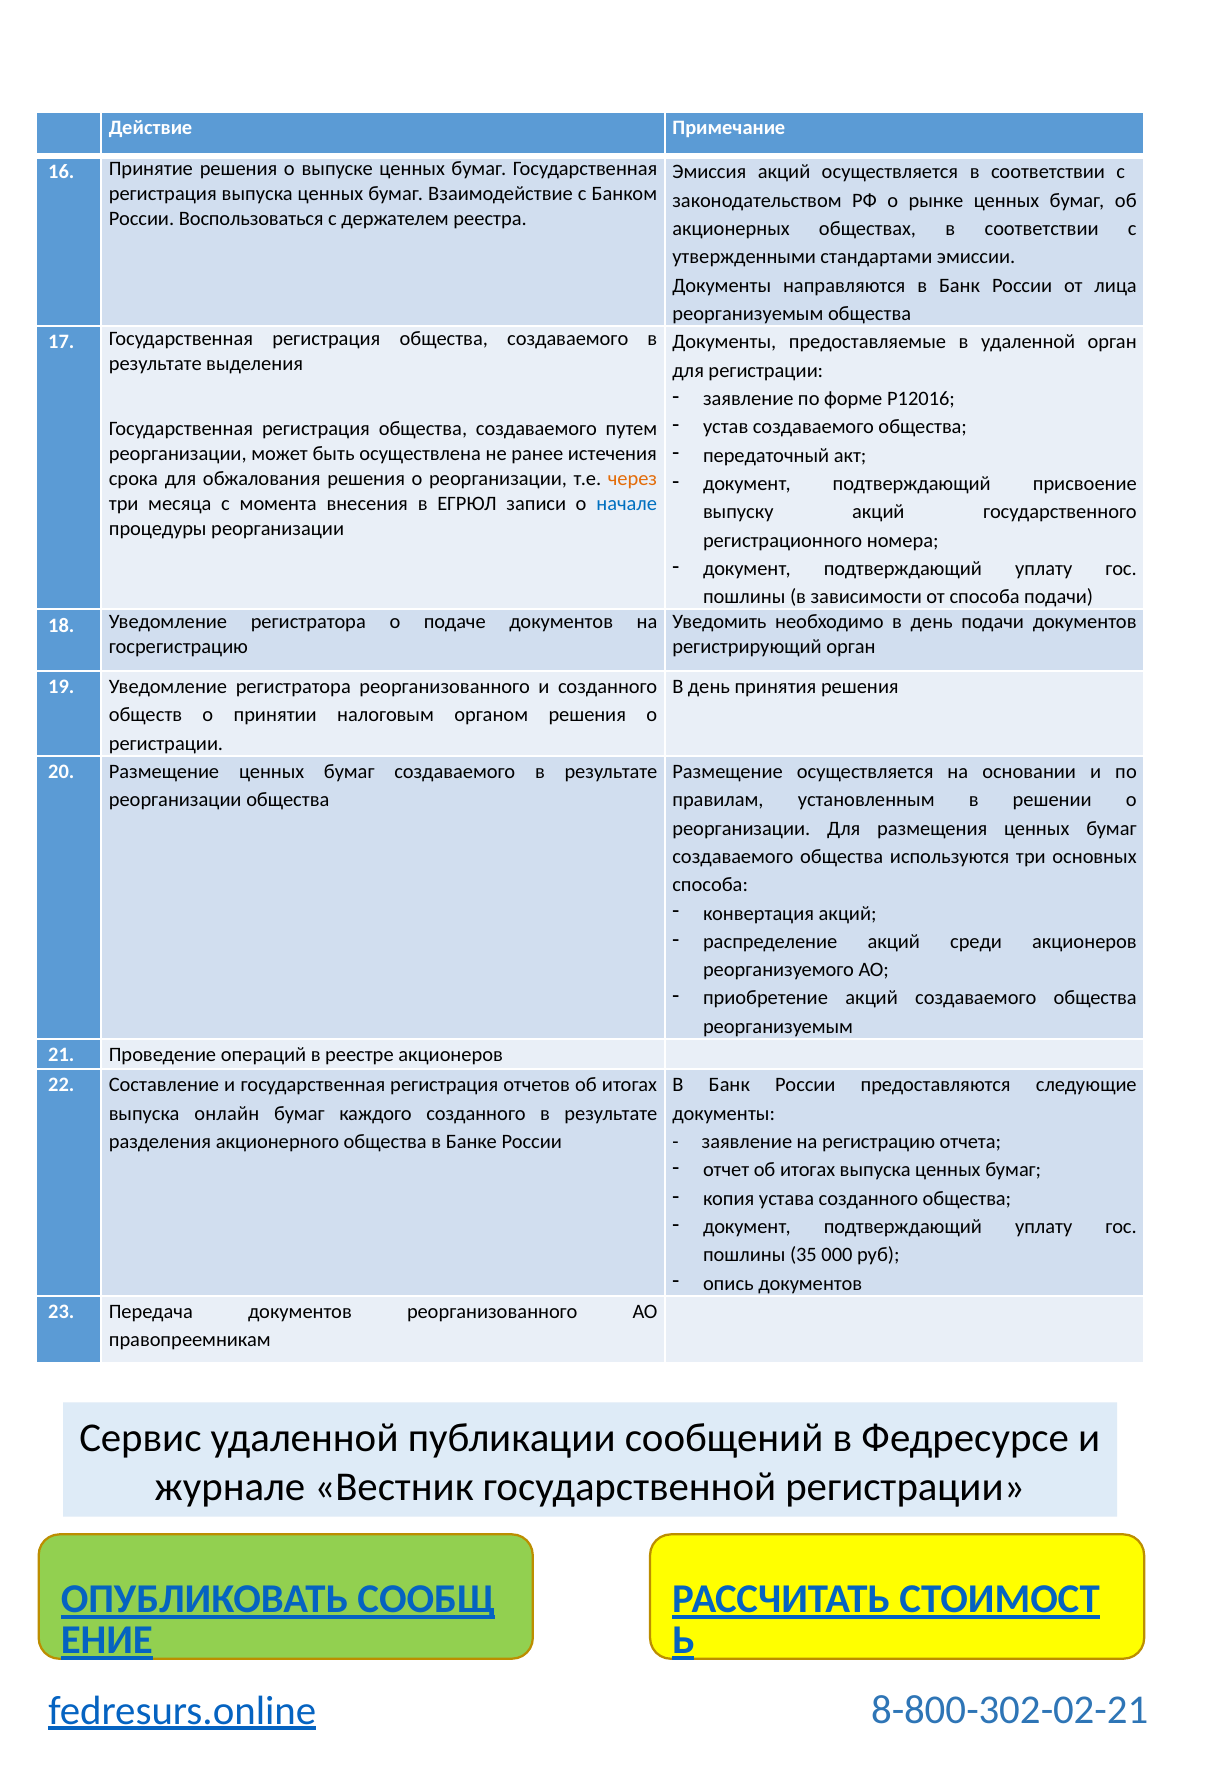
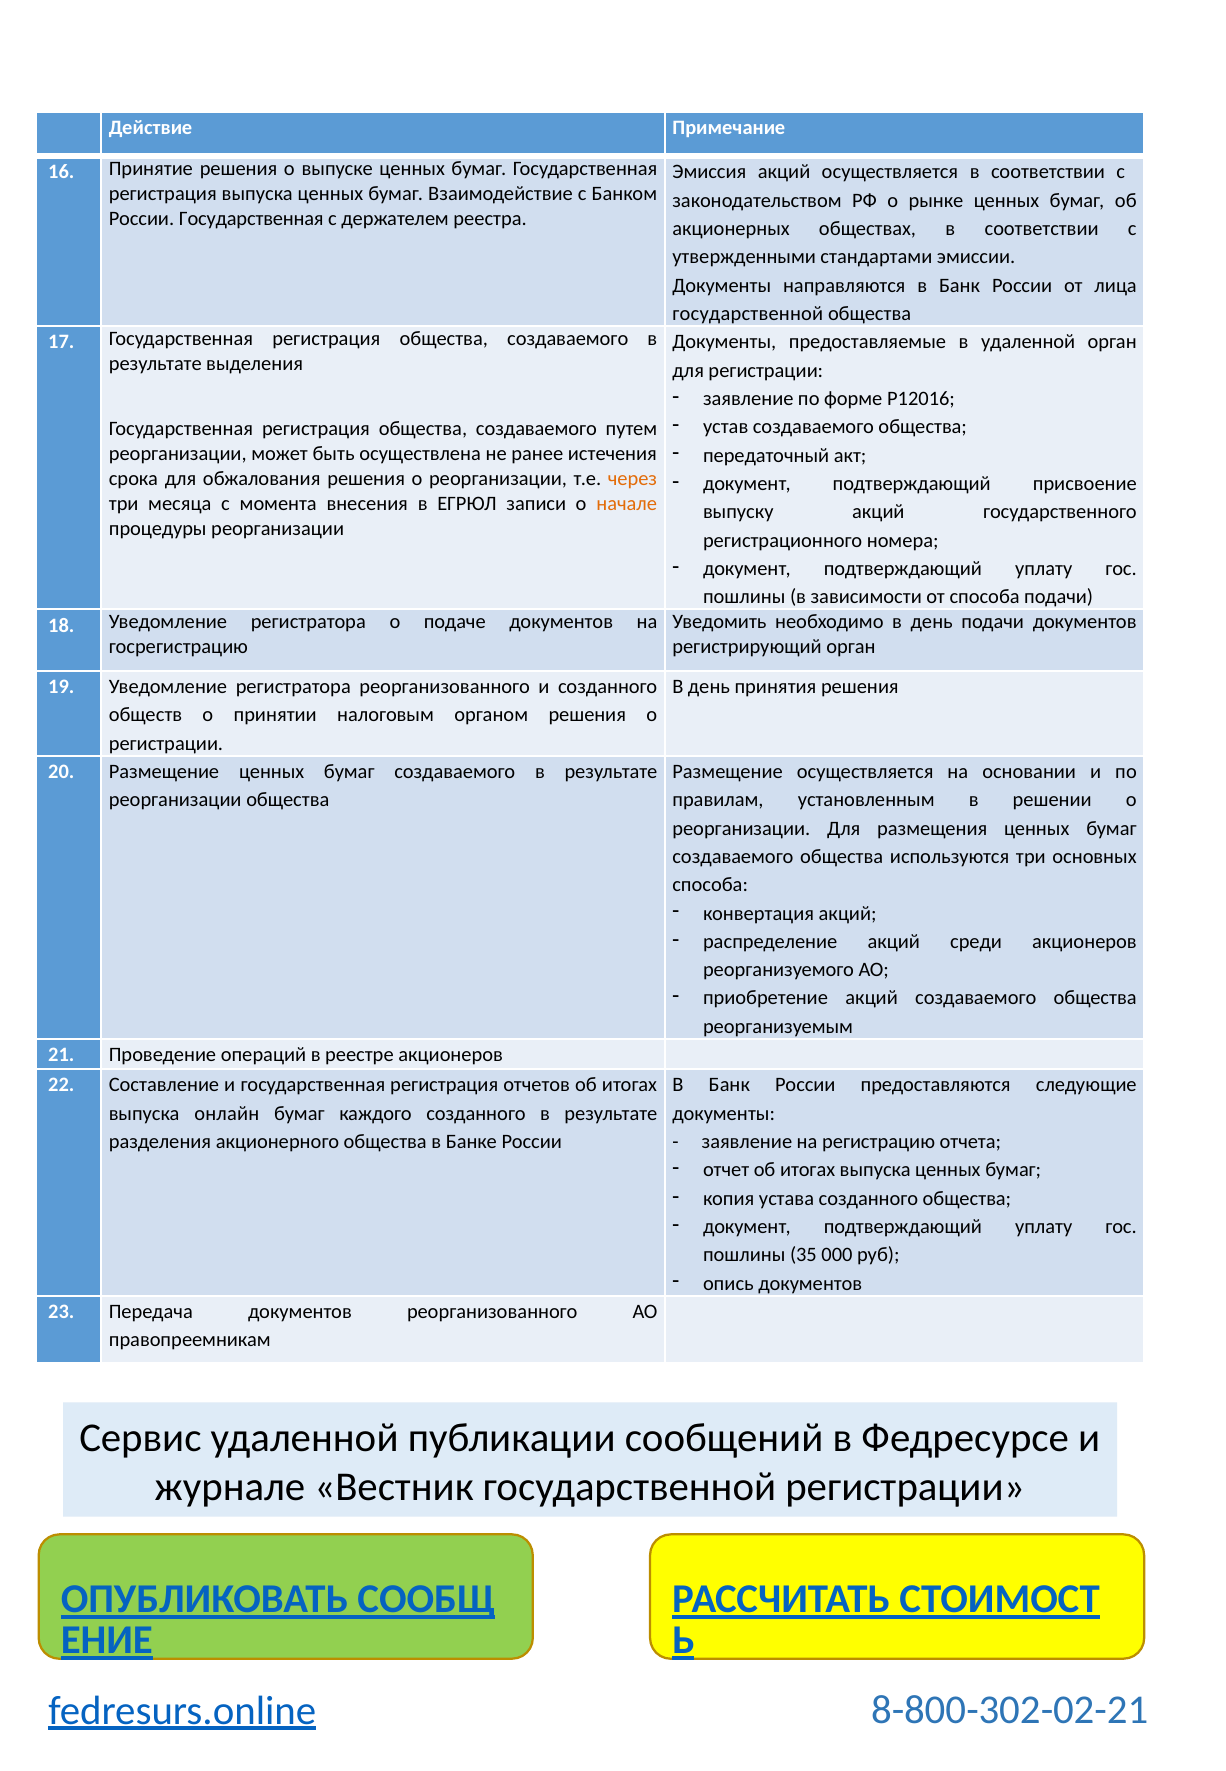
России Воспользоваться: Воспользоваться -> Государственная
реорганизуемым at (748, 314): реорганизуемым -> государственной
начале colour: blue -> orange
